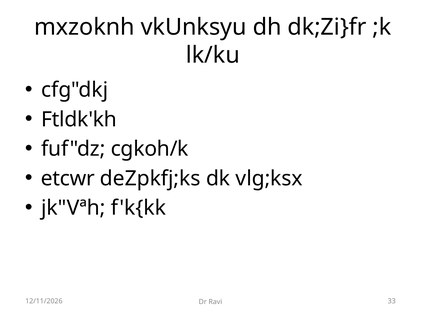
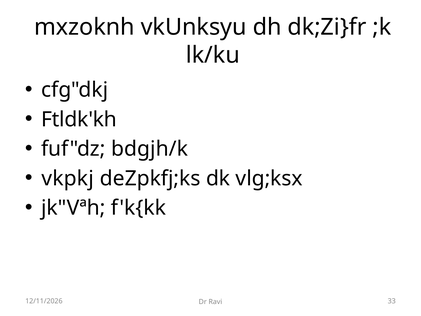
cgkoh/k: cgkoh/k -> bdgjh/k
etcwr: etcwr -> vkpkj
